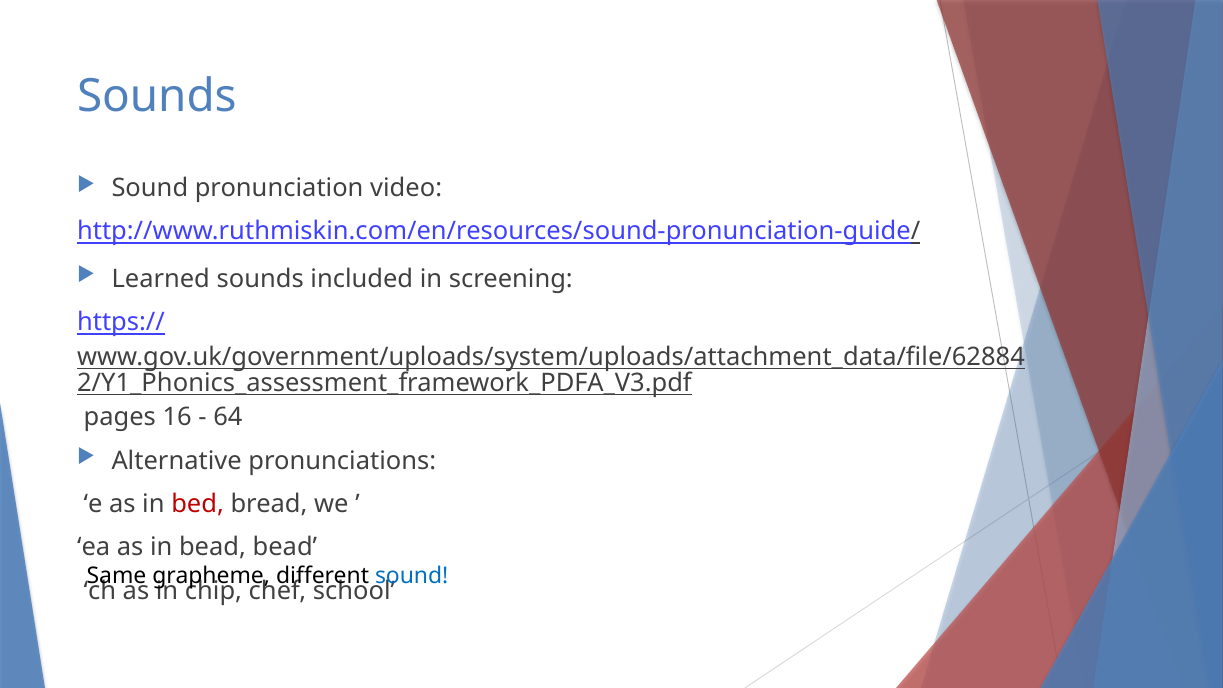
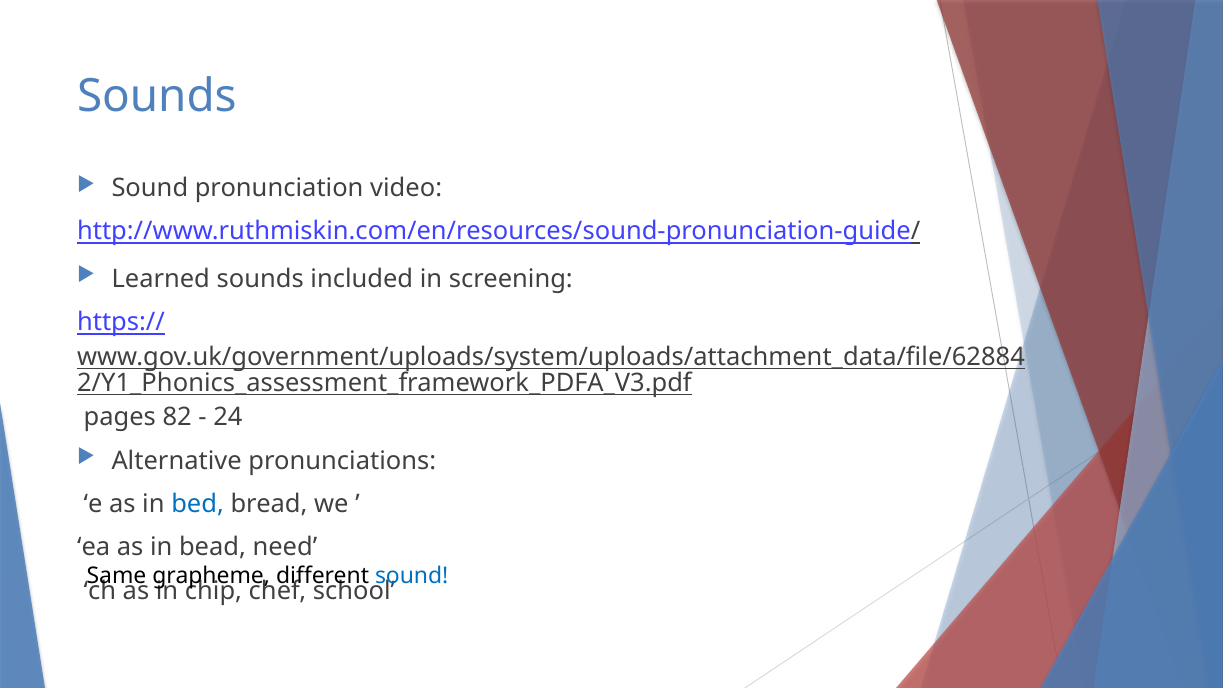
16: 16 -> 82
64: 64 -> 24
bed colour: red -> blue
bead bead: bead -> need
